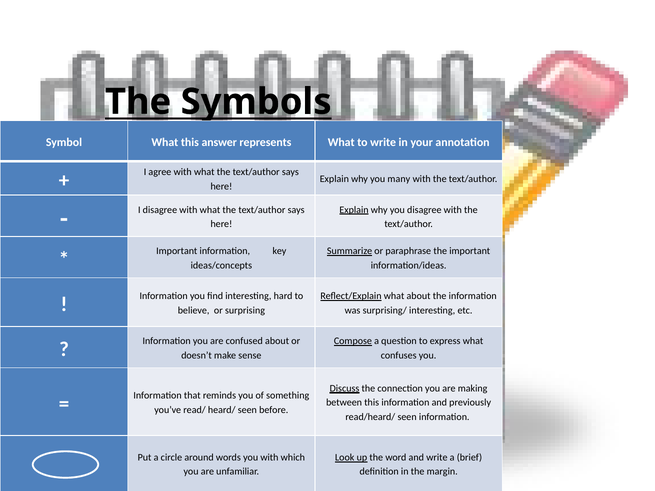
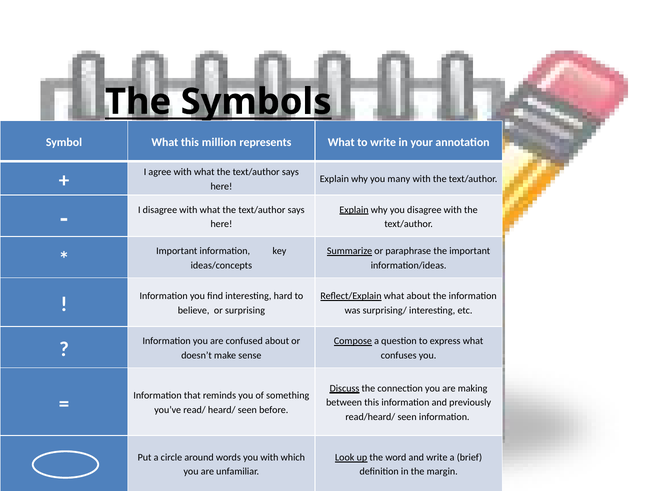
answer: answer -> million
